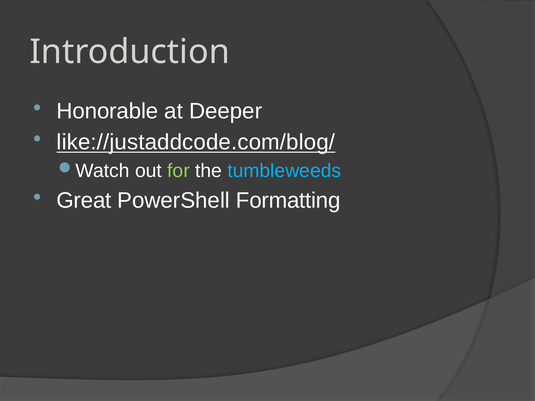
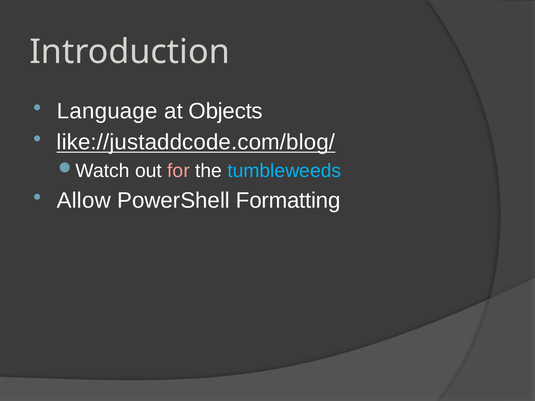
Honorable: Honorable -> Language
Deeper: Deeper -> Objects
for colour: light green -> pink
Great: Great -> Allow
